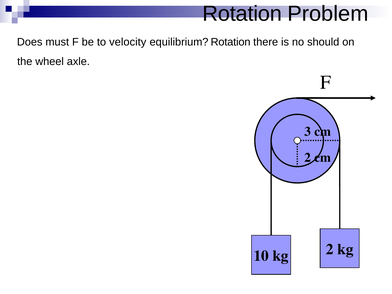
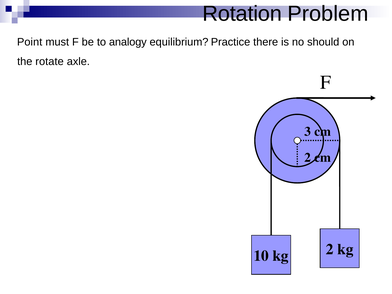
Does: Does -> Point
velocity: velocity -> analogy
equilibrium Rotation: Rotation -> Practice
wheel: wheel -> rotate
